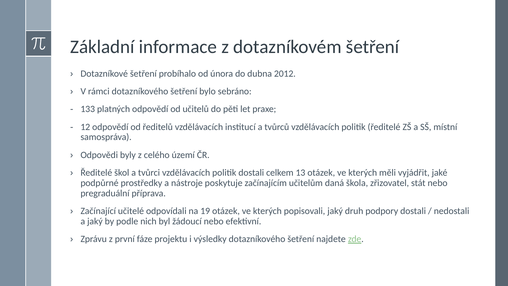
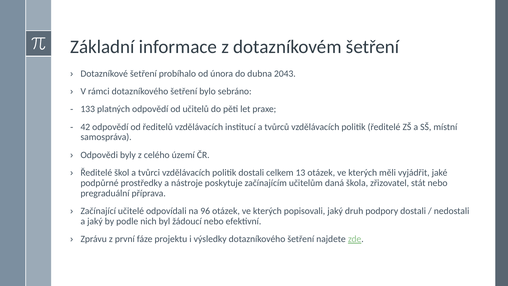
2012: 2012 -> 2043
12: 12 -> 42
19: 19 -> 96
